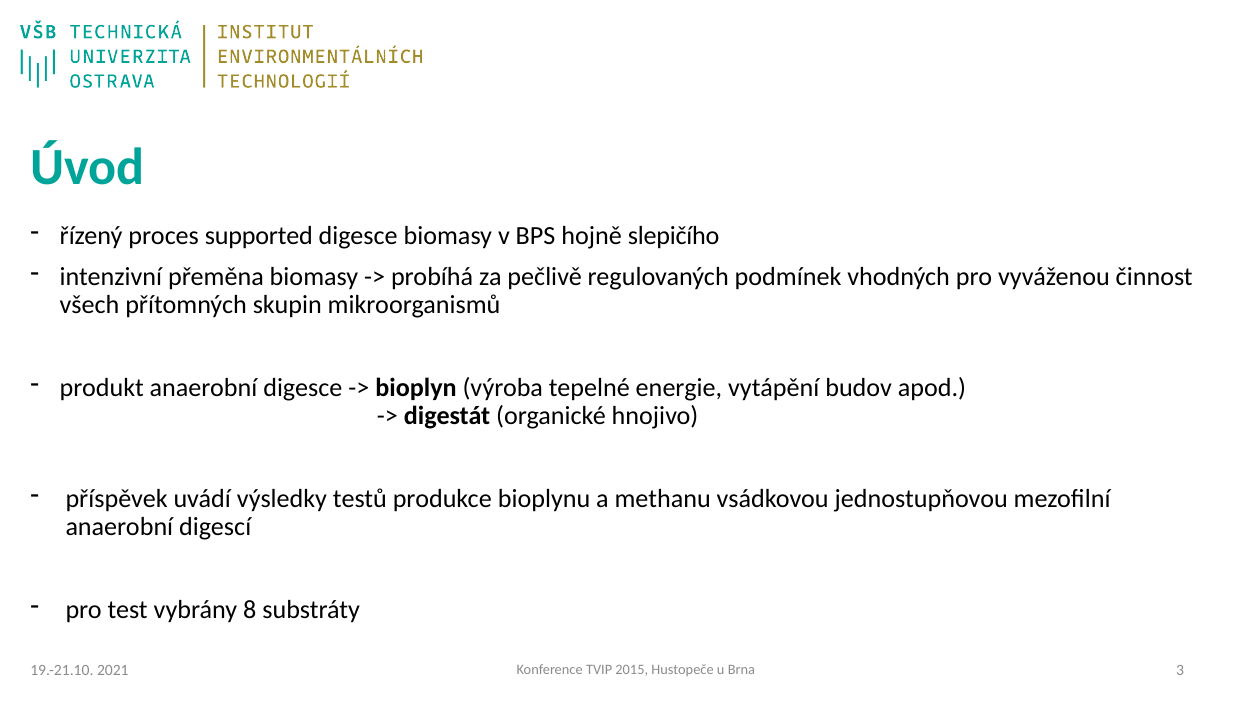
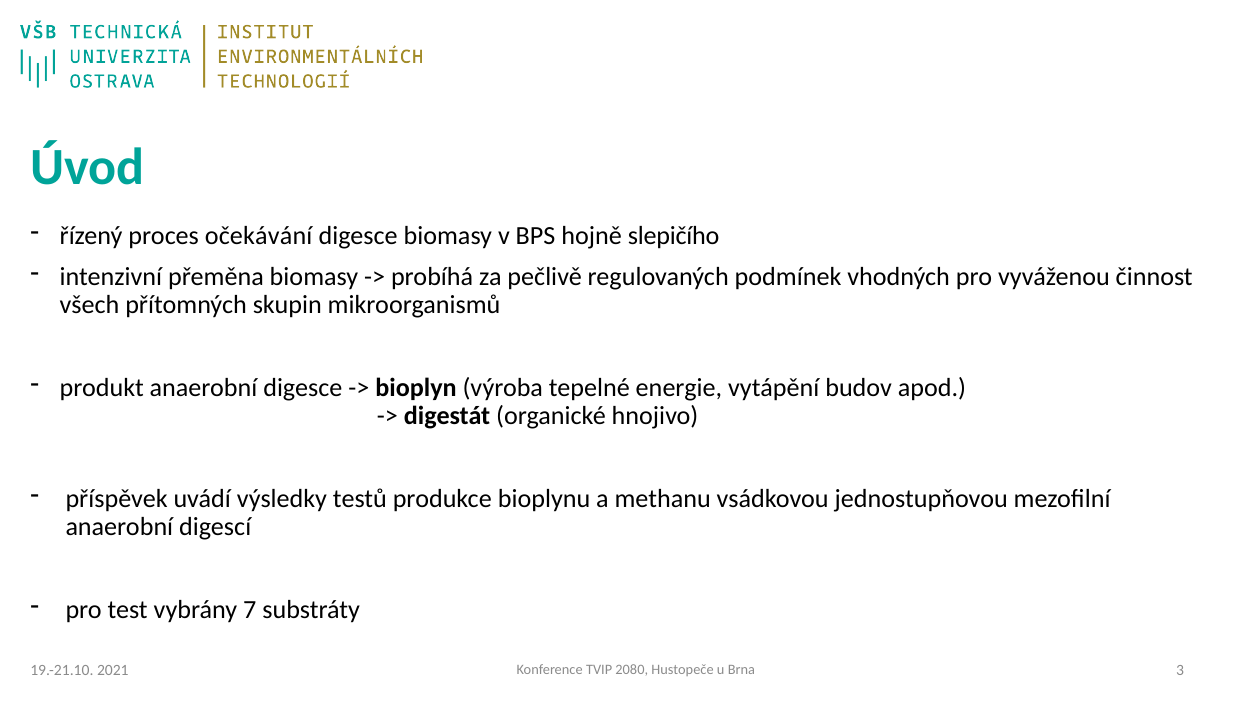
supported: supported -> očekávání
8: 8 -> 7
2015: 2015 -> 2080
